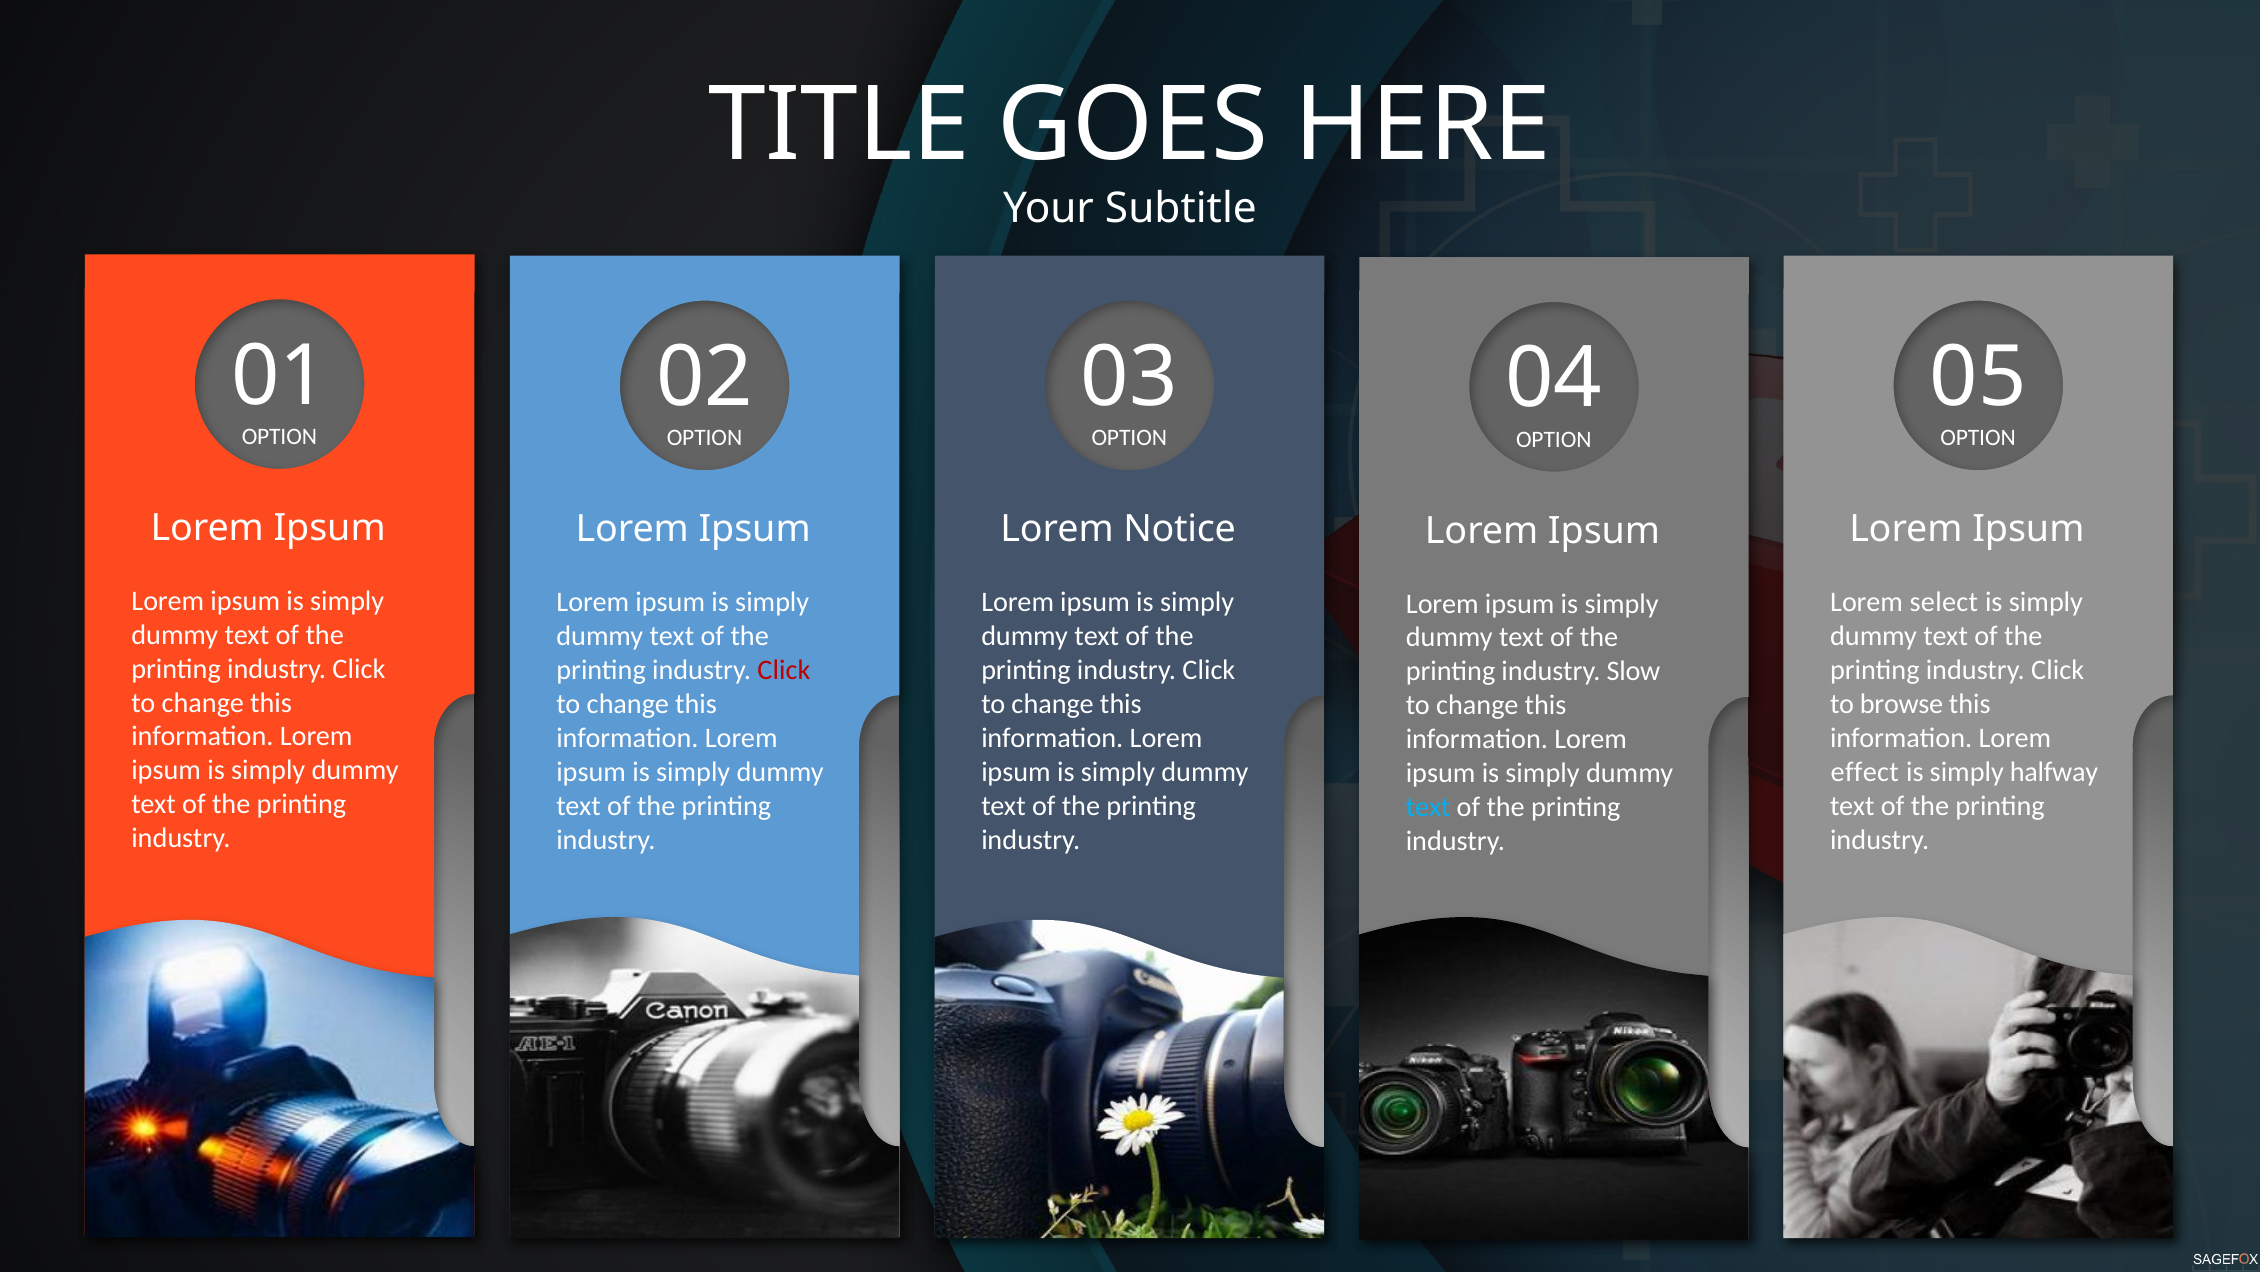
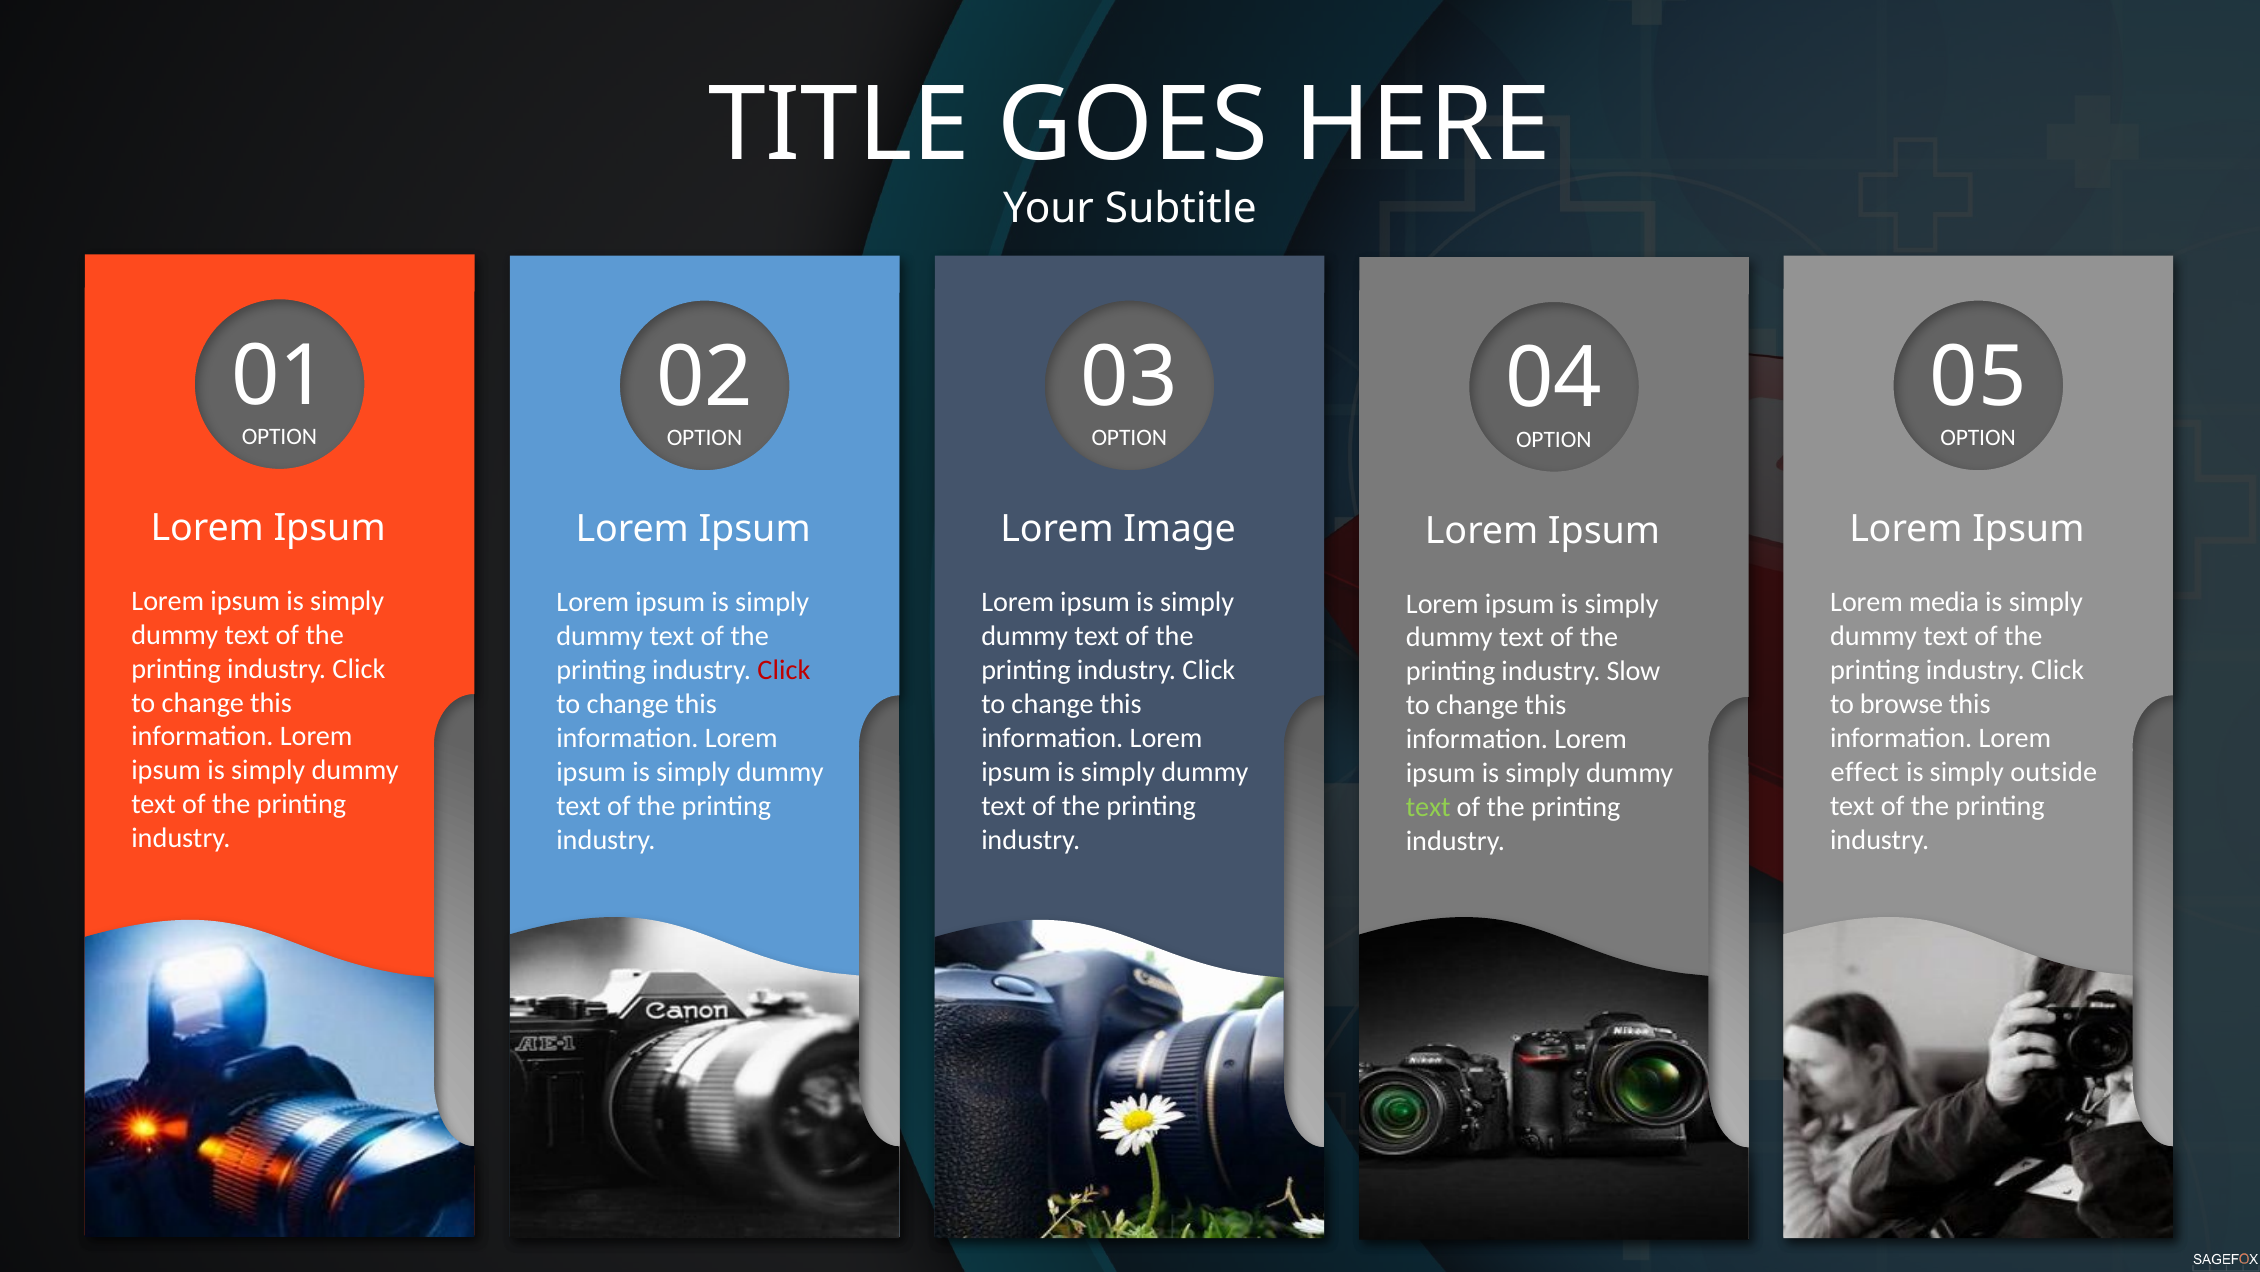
Notice: Notice -> Image
select: select -> media
halfway: halfway -> outside
text at (1428, 807) colour: light blue -> light green
